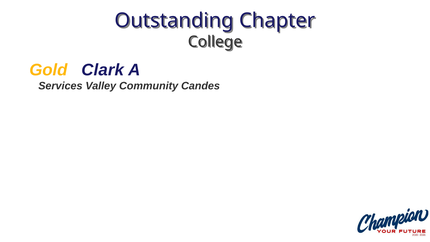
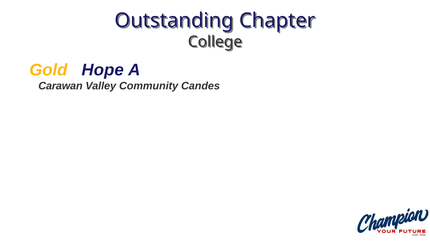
Clark: Clark -> Hope
Services: Services -> Carawan
